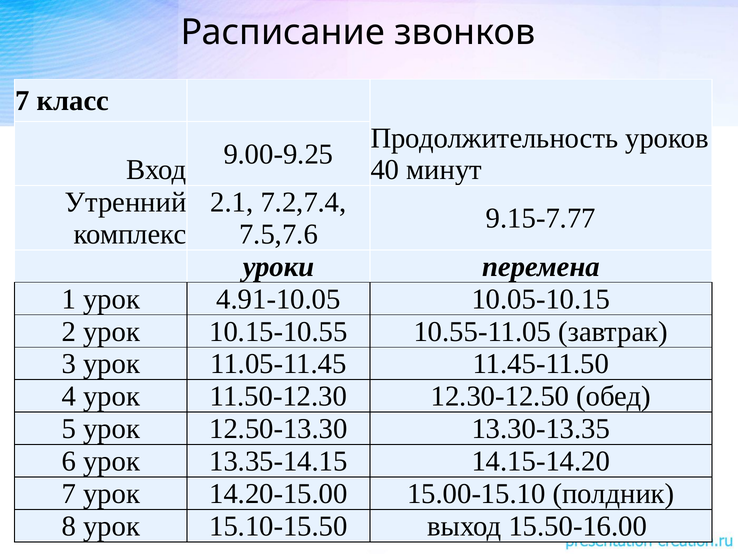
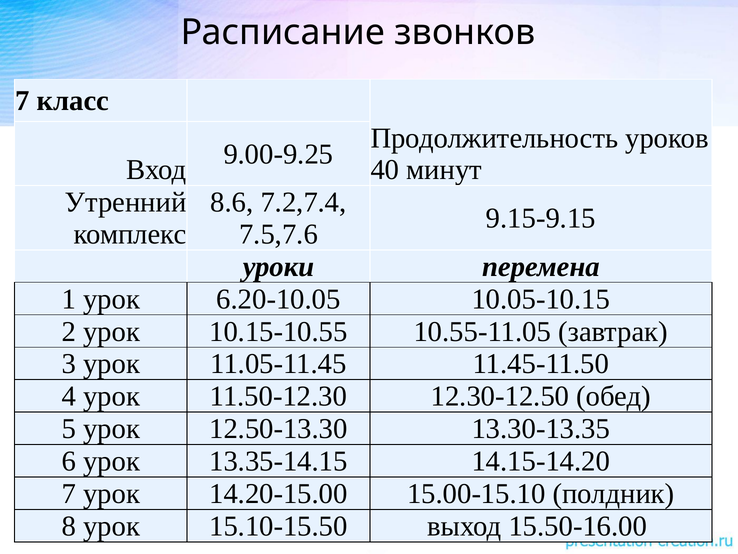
2.1: 2.1 -> 8.6
9.15-7.77: 9.15-7.77 -> 9.15-9.15
4.91-10.05: 4.91-10.05 -> 6.20-10.05
